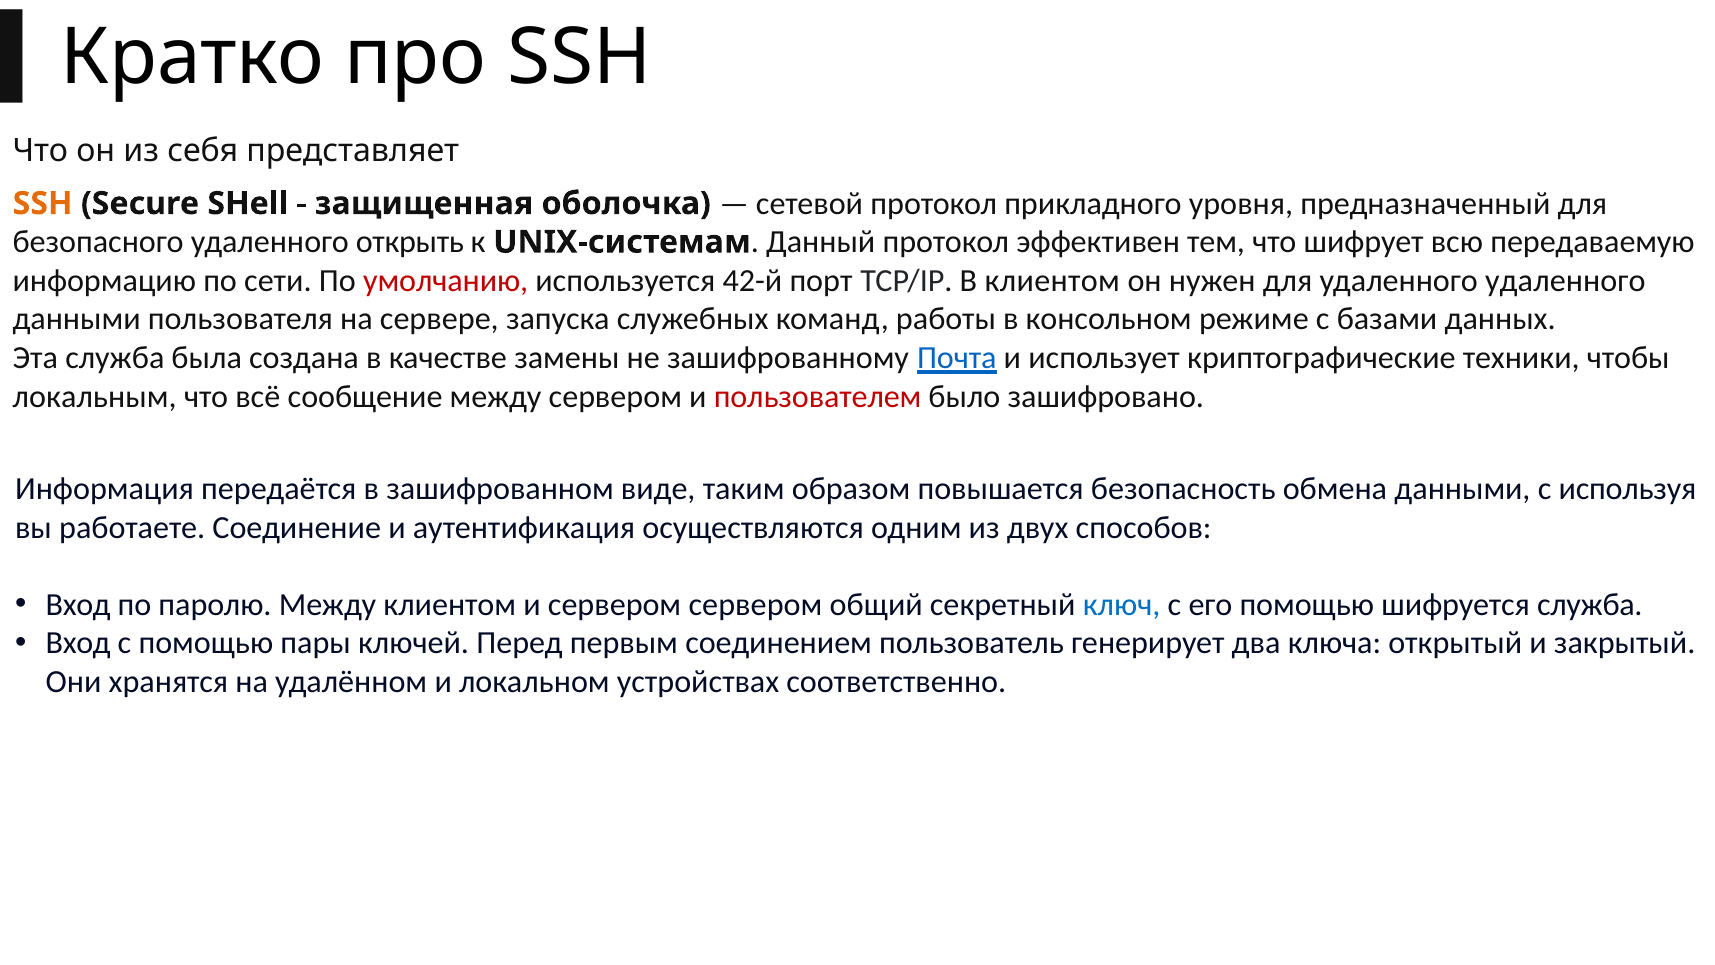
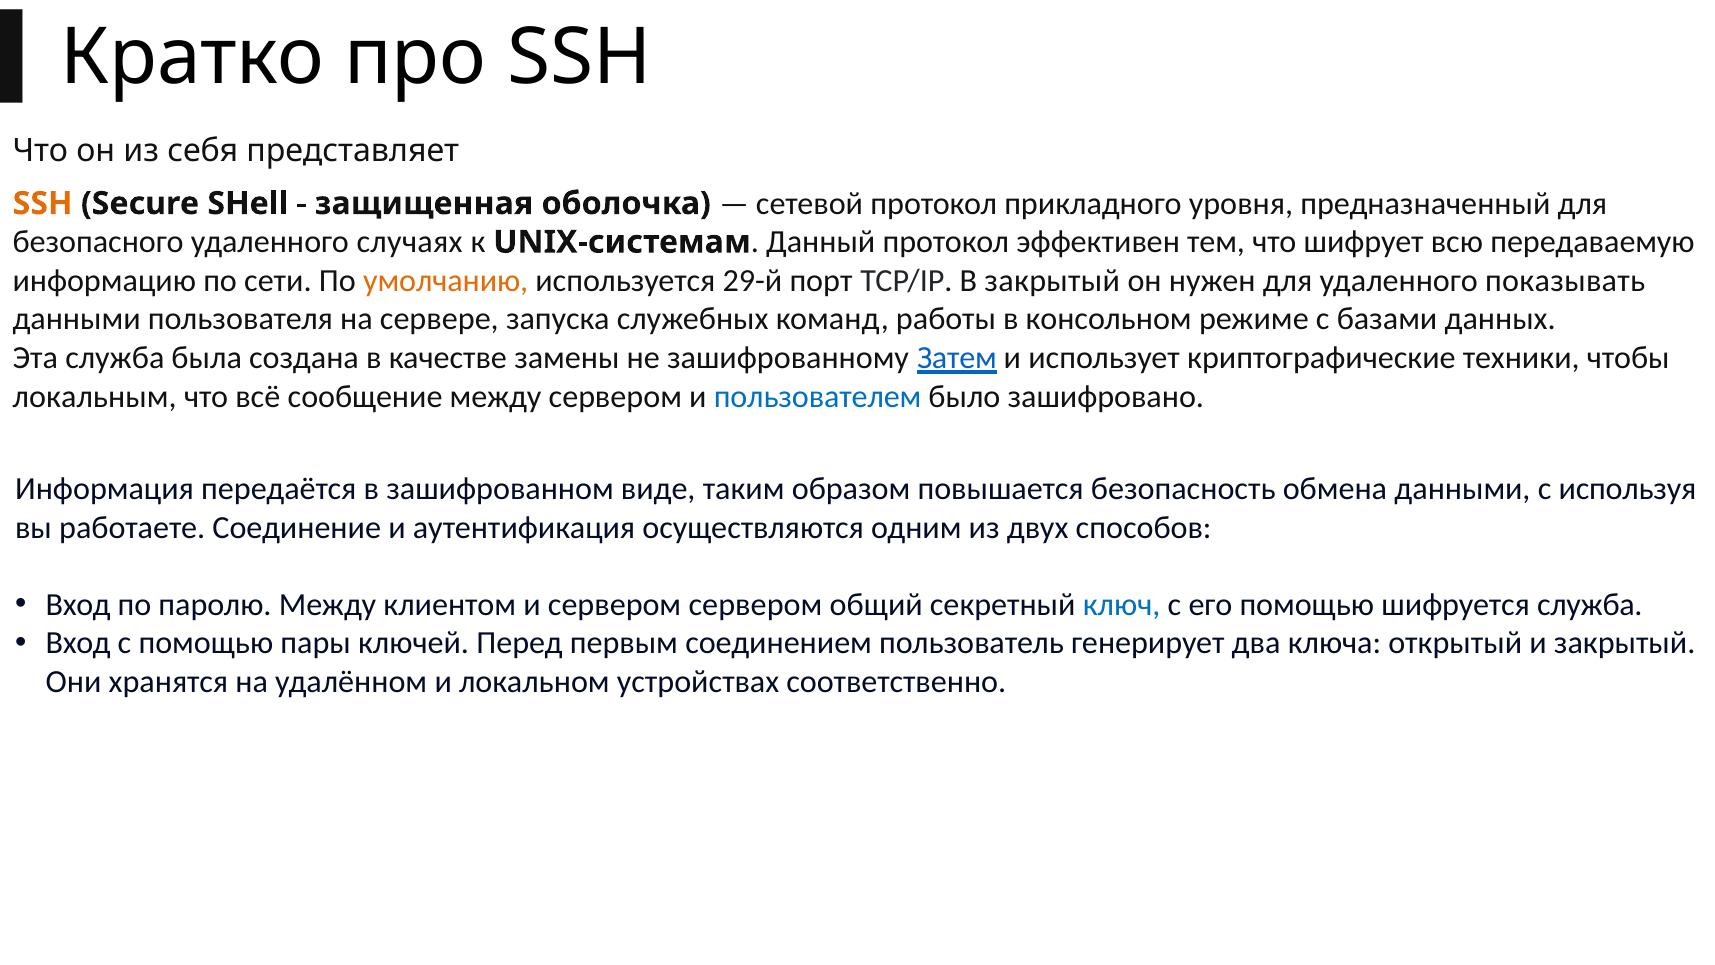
открыть: открыть -> случаях
умолчанию colour: red -> orange
42-й: 42-й -> 29-й
В клиентом: клиентом -> закрытый
удаленного удаленного: удаленного -> показывать
Почта: Почта -> Затем
пользователем colour: red -> blue
